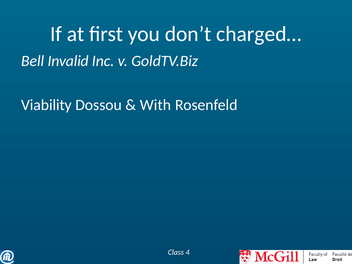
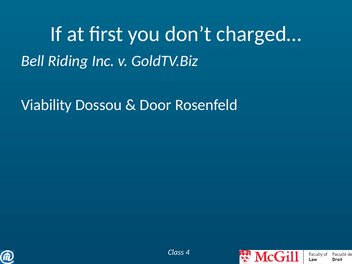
Invalid: Invalid -> Riding
With: With -> Door
